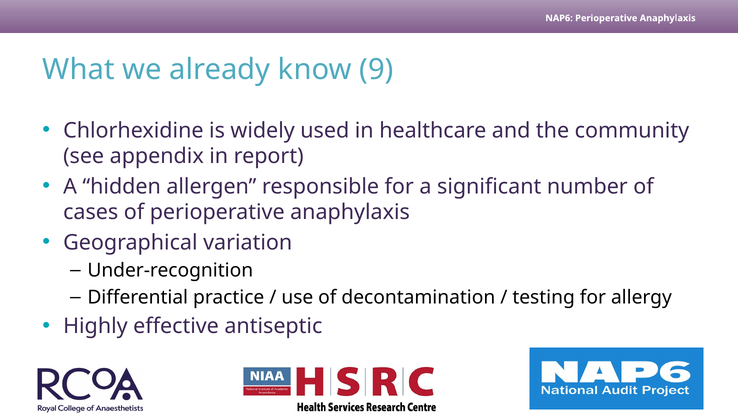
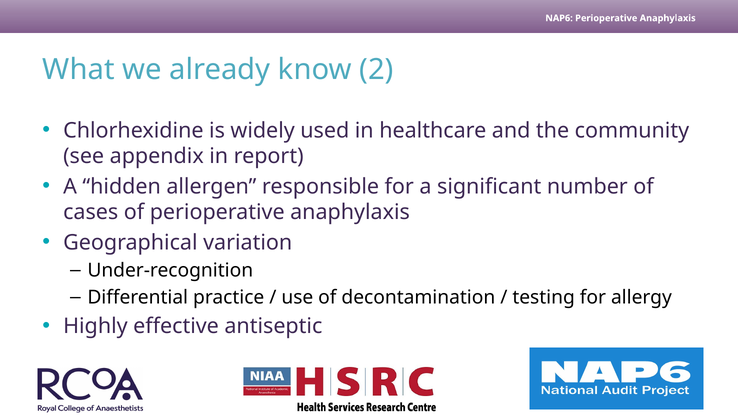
9: 9 -> 2
